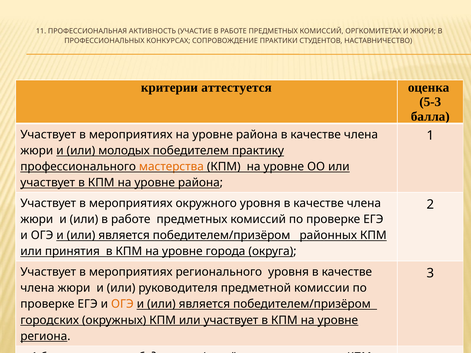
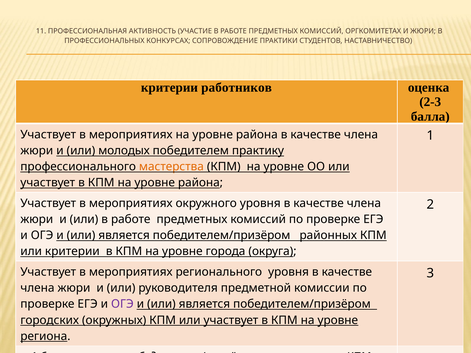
аттестуется: аттестуется -> работников
5-3: 5-3 -> 2-3
или принятия: принятия -> критерии
ОГЭ at (122, 304) colour: orange -> purple
